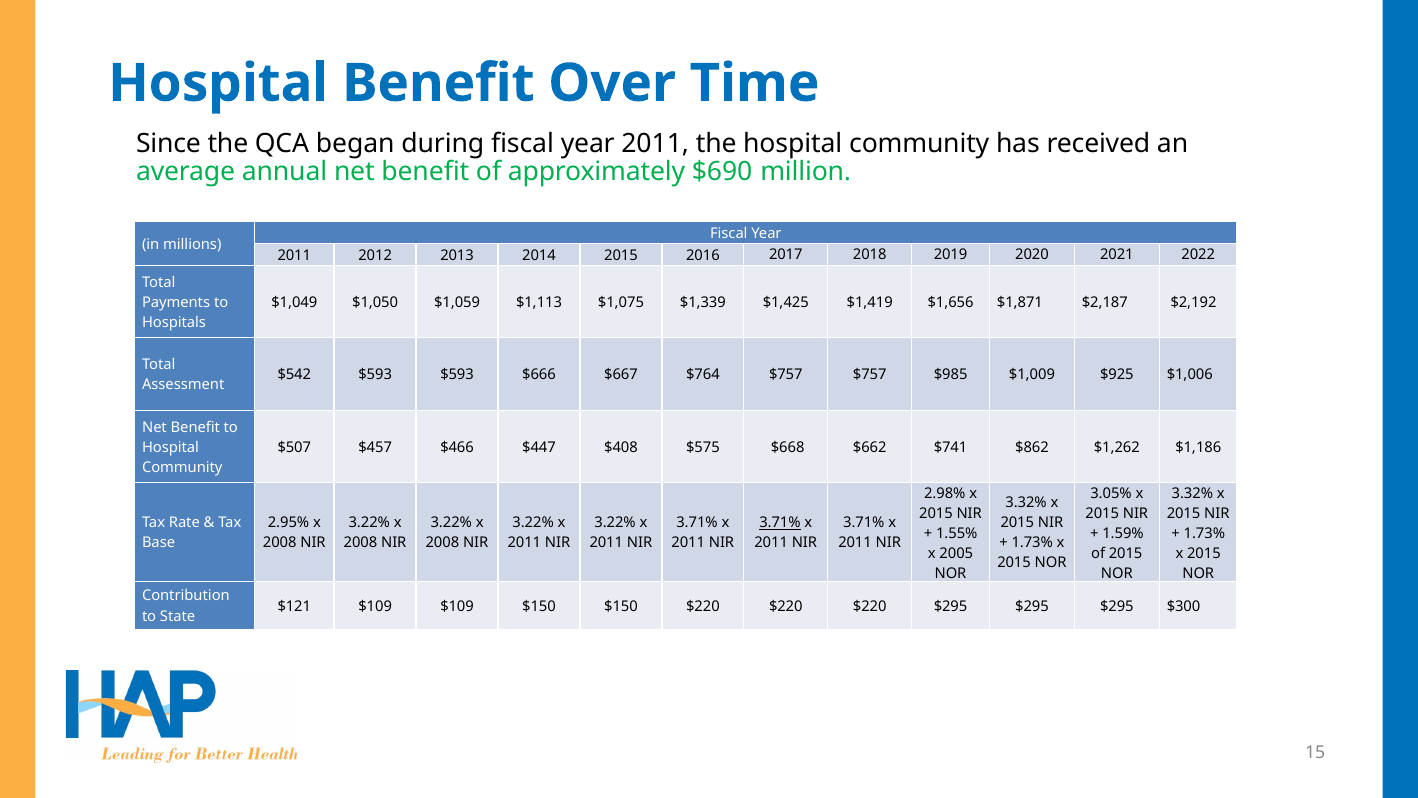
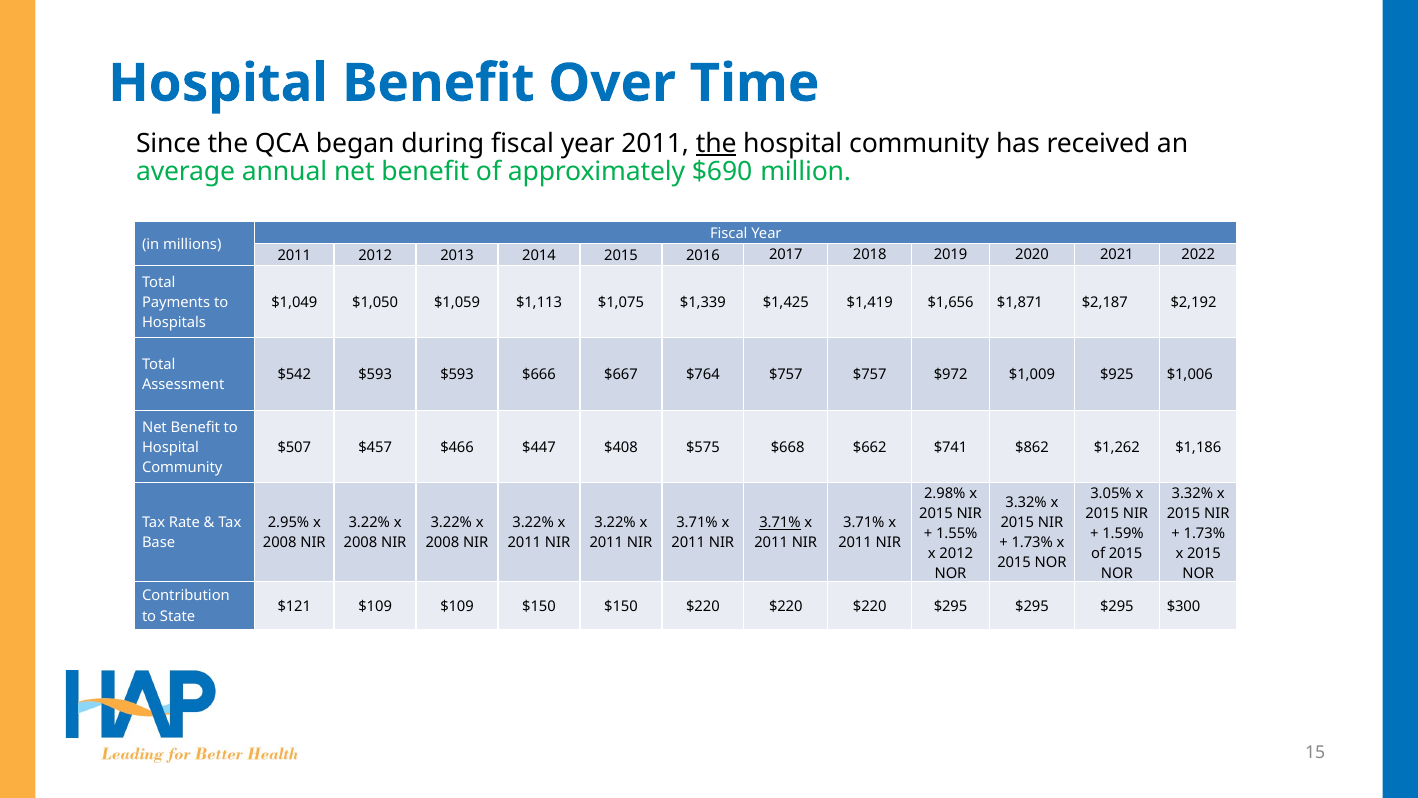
the at (716, 144) underline: none -> present
$985: $985 -> $972
x 2005: 2005 -> 2012
